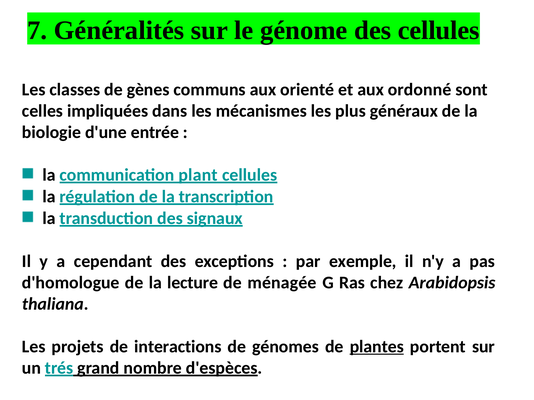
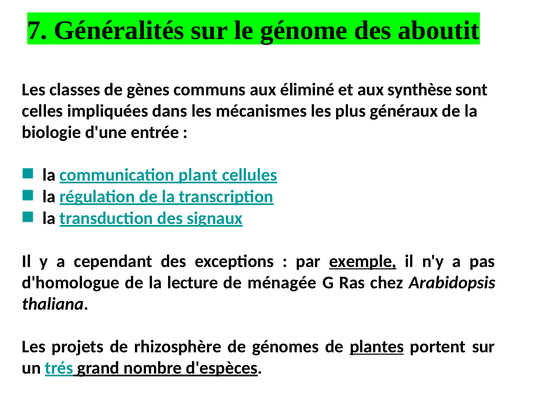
des cellules: cellules -> aboutit
orienté: orienté -> éliminé
ordonné: ordonné -> synthèse
exemple underline: none -> present
interactions: interactions -> rhizosphère
